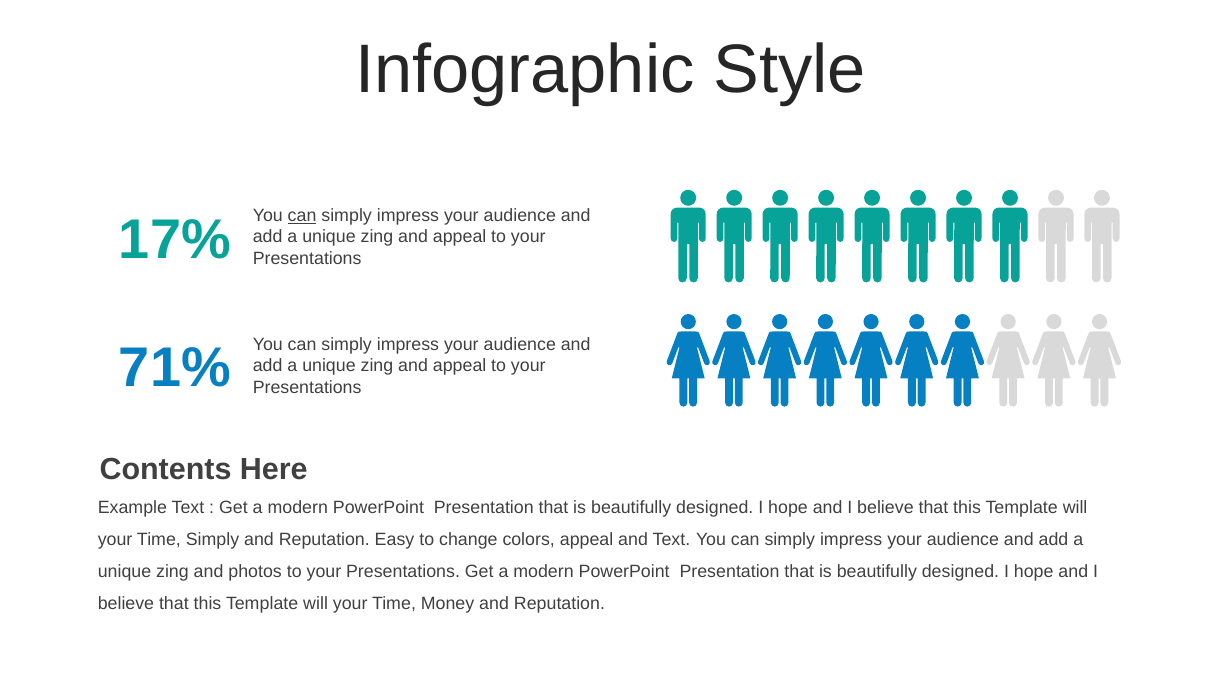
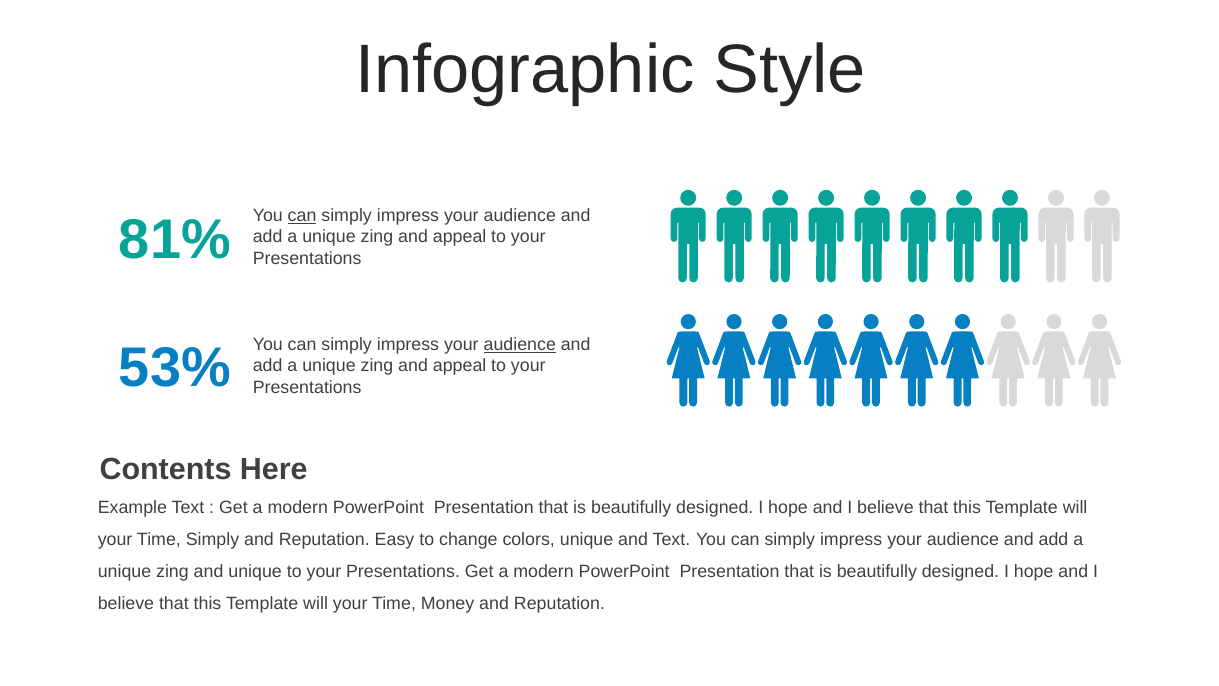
17%: 17% -> 81%
71%: 71% -> 53%
audience at (520, 344) underline: none -> present
colors appeal: appeal -> unique
and photos: photos -> unique
